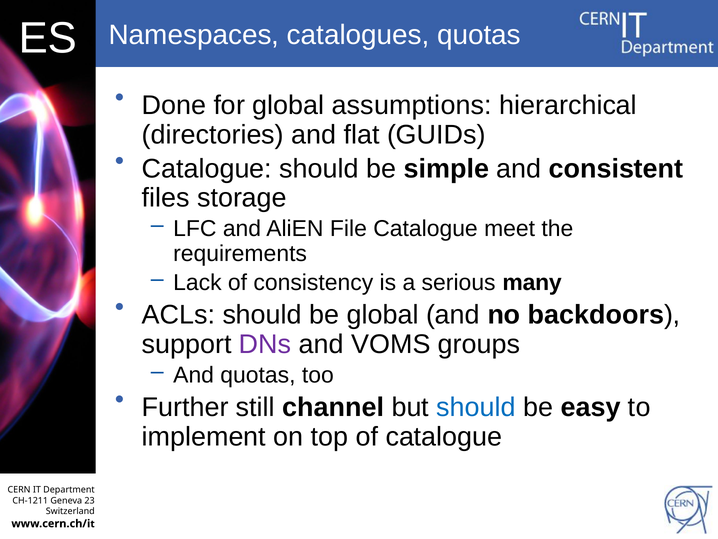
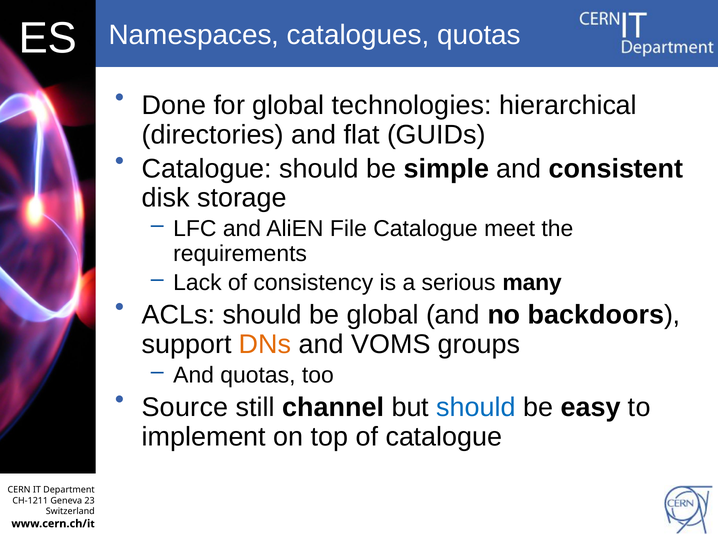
assumptions: assumptions -> technologies
files: files -> disk
DNs colour: purple -> orange
Further: Further -> Source
